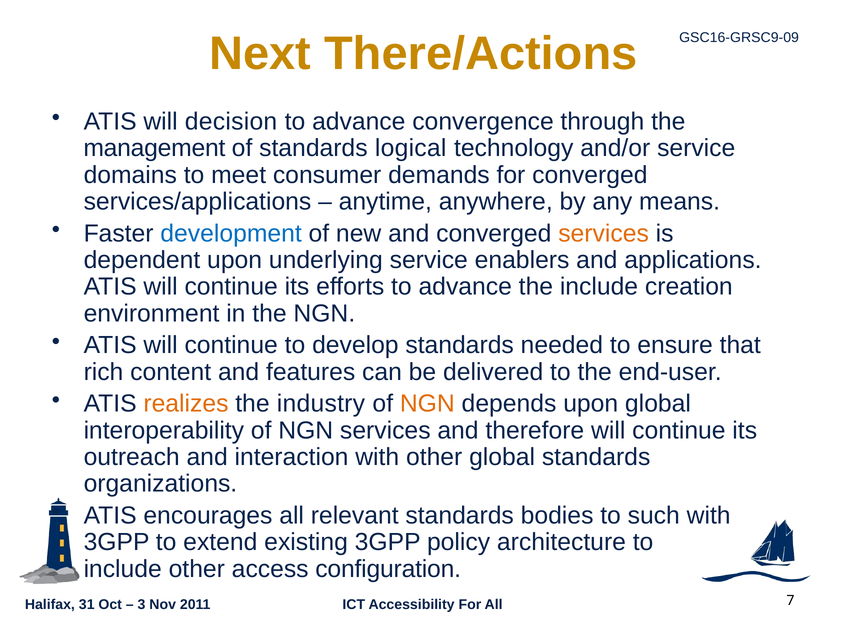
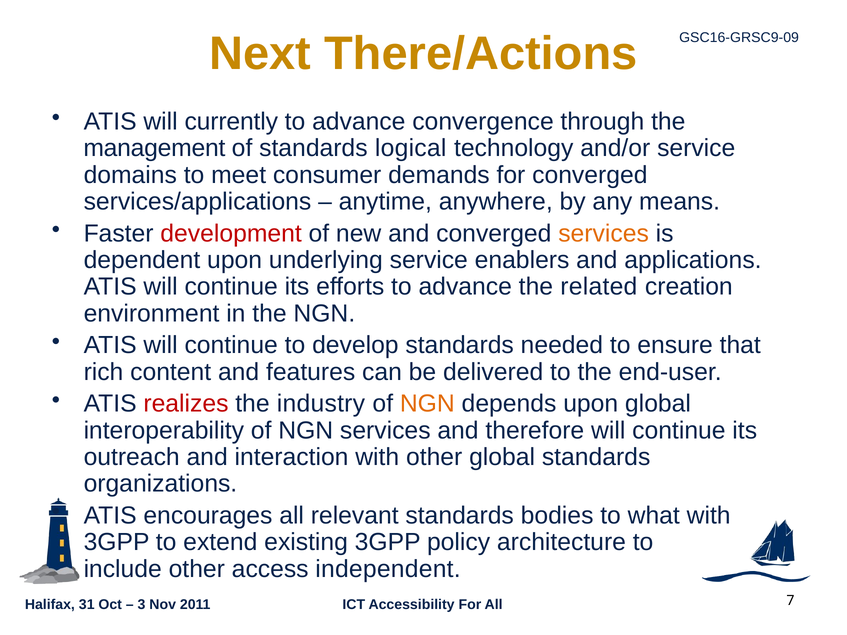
decision: decision -> currently
development colour: blue -> red
the include: include -> related
realizes colour: orange -> red
such: such -> what
configuration: configuration -> independent
